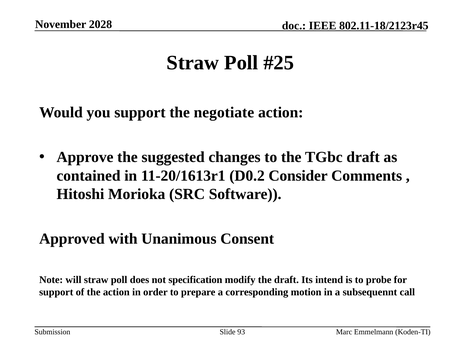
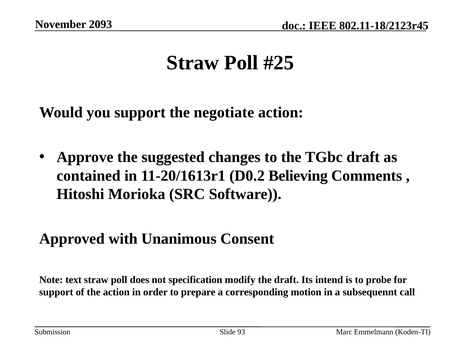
2028: 2028 -> 2093
Consider: Consider -> Believing
will: will -> text
